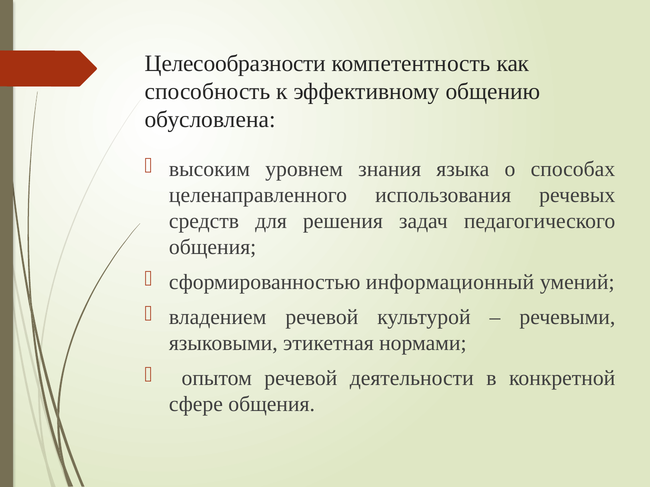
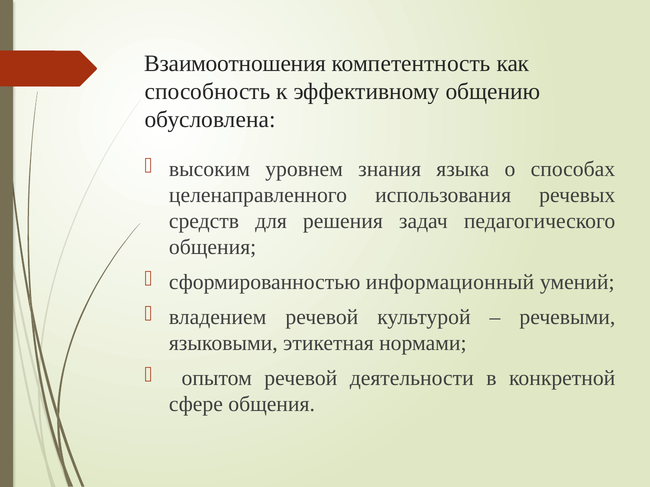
Целесообразности: Целесообразности -> Взаимоотношения
